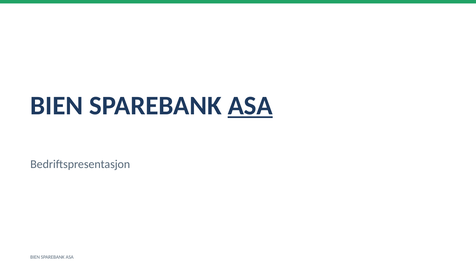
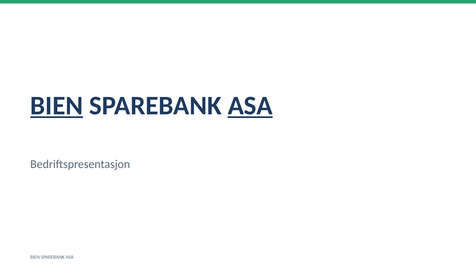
BIEN at (57, 106) underline: none -> present
